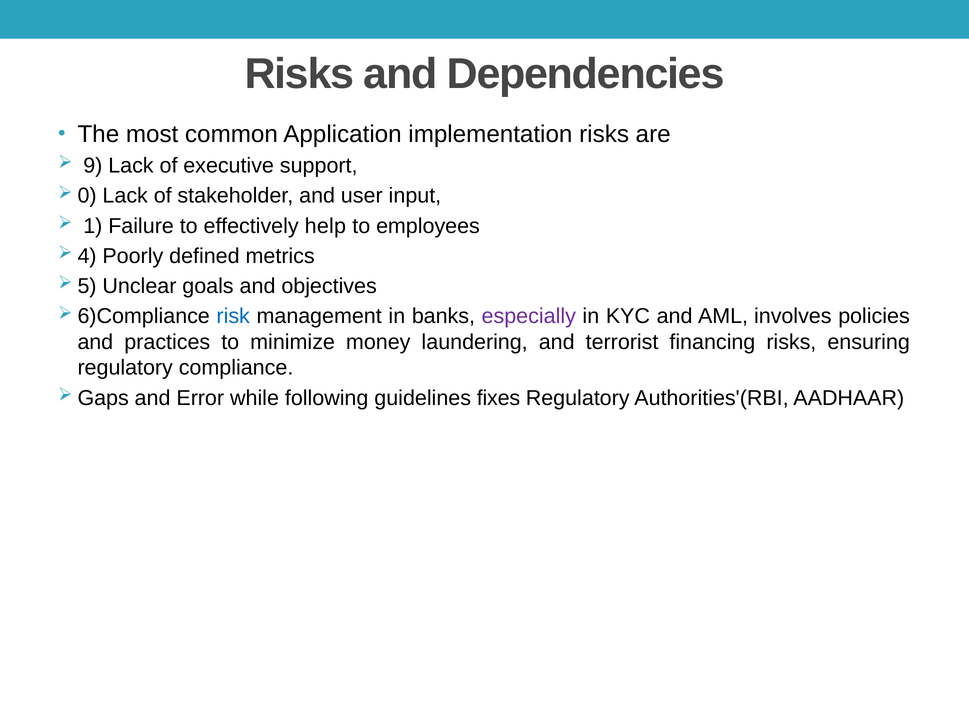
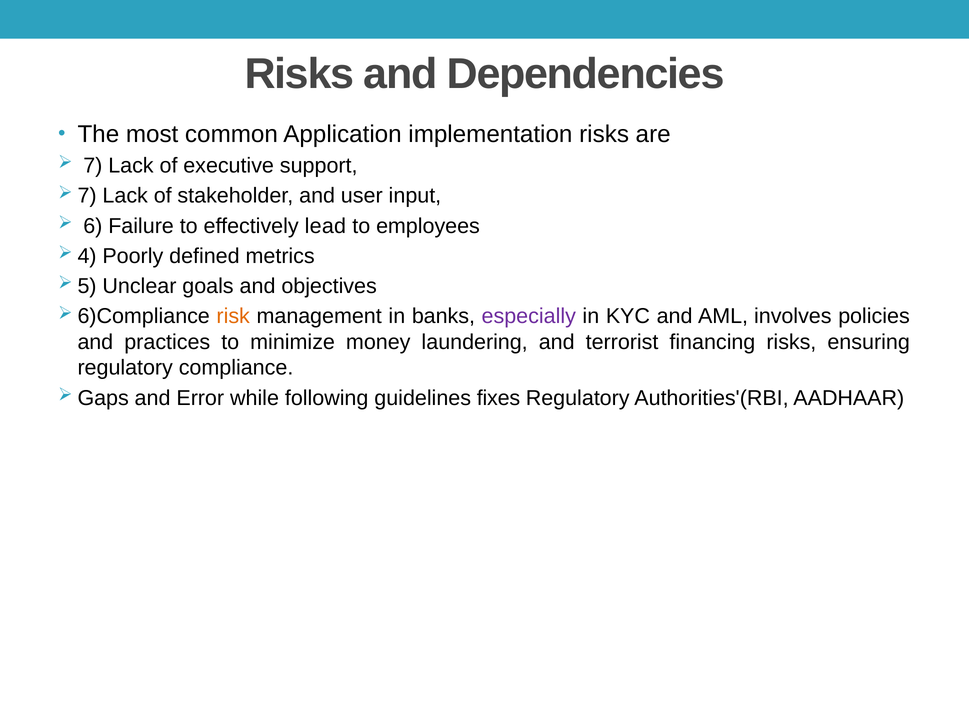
9 at (93, 166): 9 -> 7
0 at (87, 196): 0 -> 7
1: 1 -> 6
help: help -> lead
risk colour: blue -> orange
